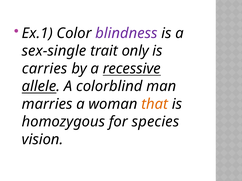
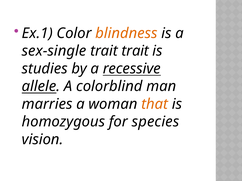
blindness colour: purple -> orange
trait only: only -> trait
carries: carries -> studies
